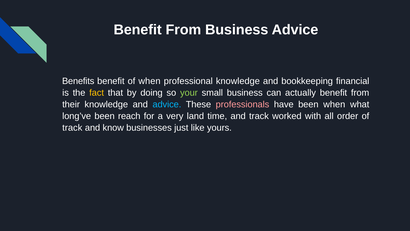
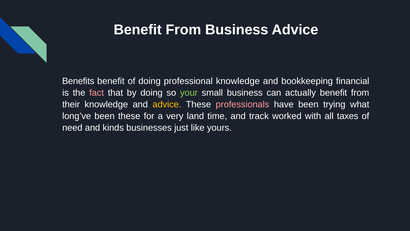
of when: when -> doing
fact colour: yellow -> pink
advice at (167, 104) colour: light blue -> yellow
been when: when -> trying
been reach: reach -> these
order: order -> taxes
track at (72, 128): track -> need
know: know -> kinds
